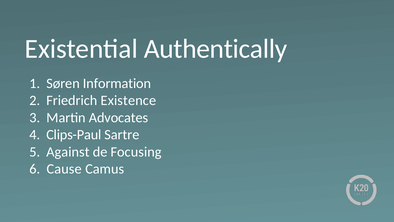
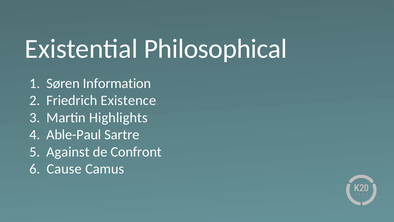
Authentically: Authentically -> Philosophical
Advocates: Advocates -> Highlights
Clips-Paul: Clips-Paul -> Able-Paul
Focusing: Focusing -> Confront
